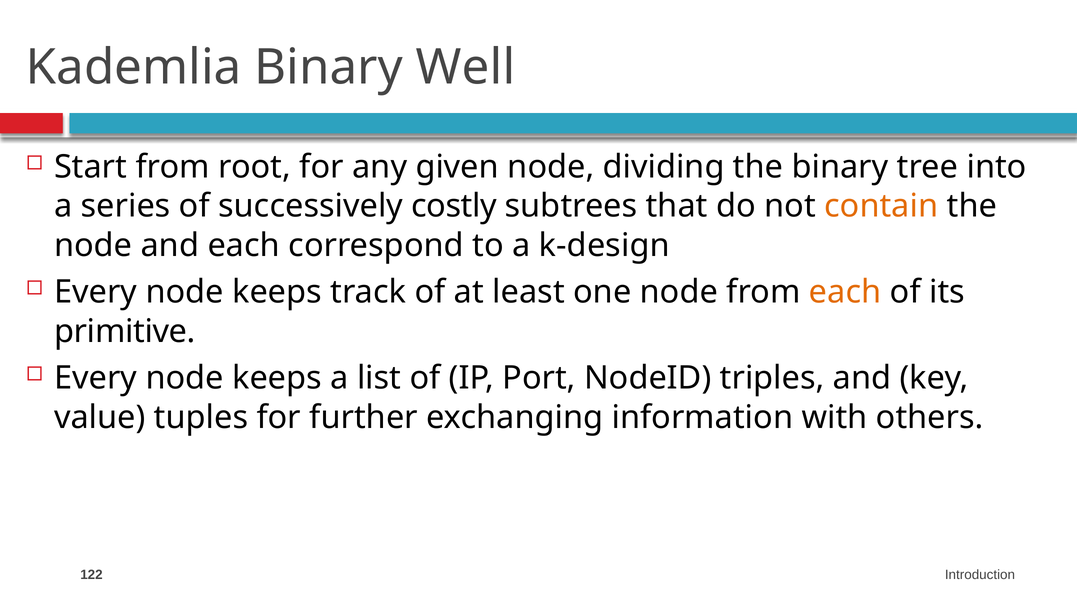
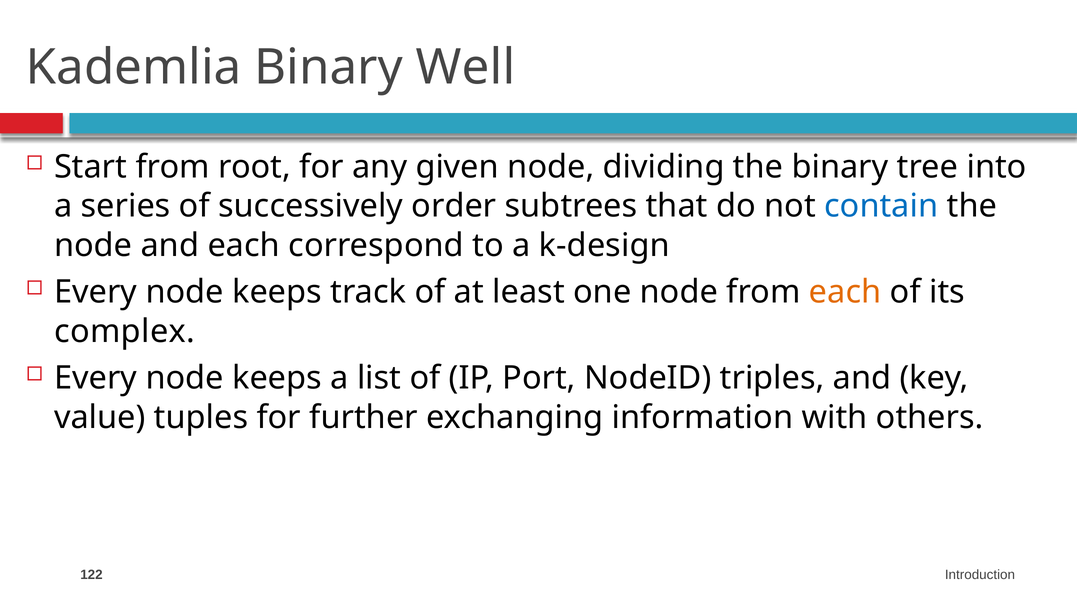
costly: costly -> order
contain colour: orange -> blue
primitive: primitive -> complex
